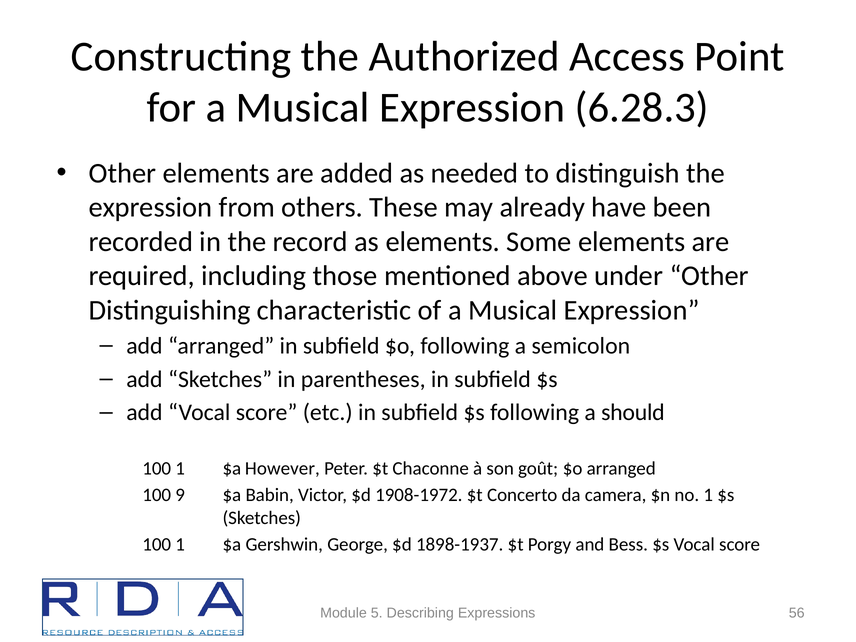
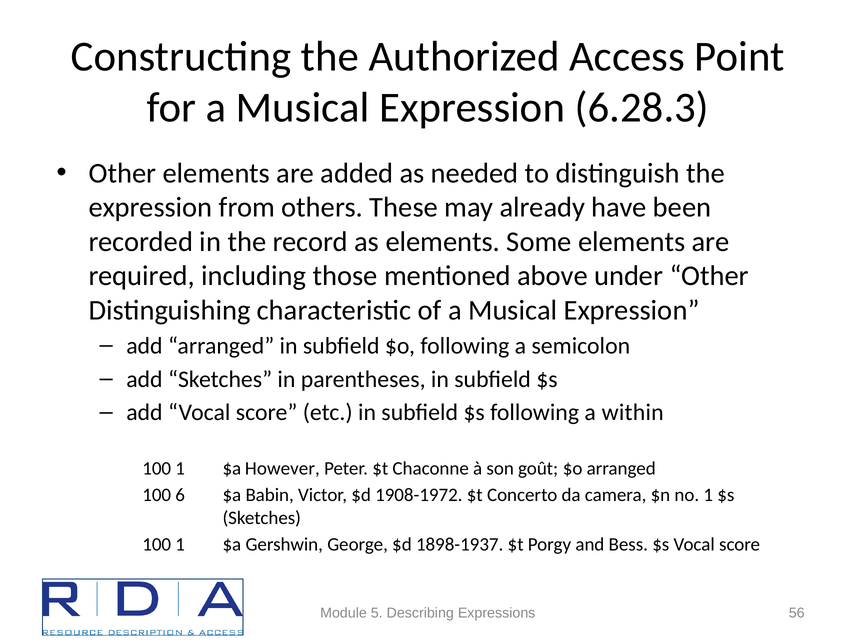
should: should -> within
9: 9 -> 6
